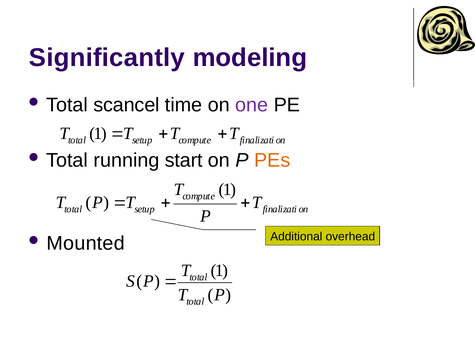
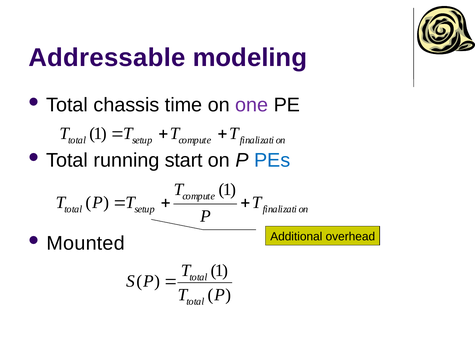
Significantly: Significantly -> Addressable
scancel: scancel -> chassis
PEs colour: orange -> blue
